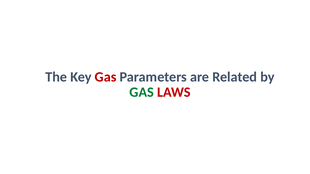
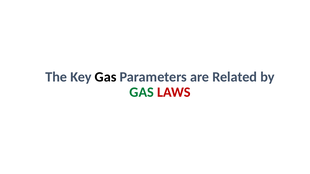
Gas at (106, 77) colour: red -> black
